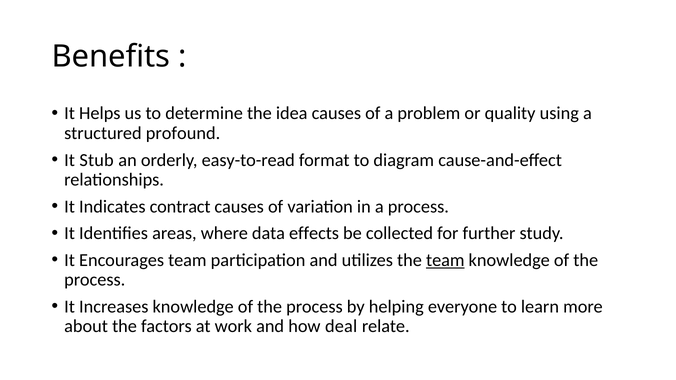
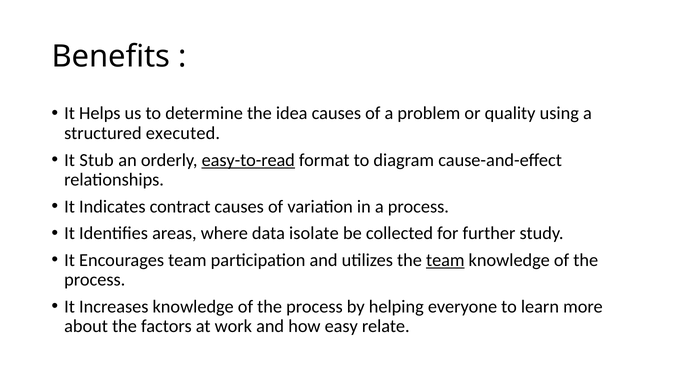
profound: profound -> executed
easy-to-read underline: none -> present
effects: effects -> isolate
deal: deal -> easy
